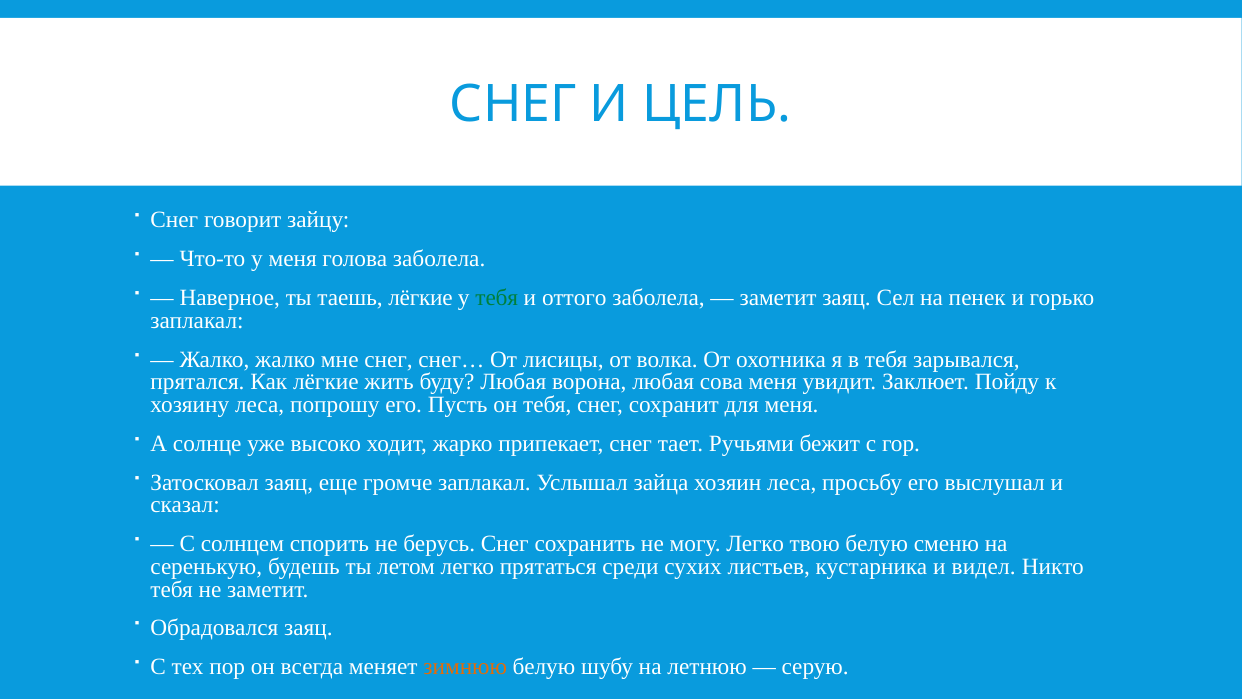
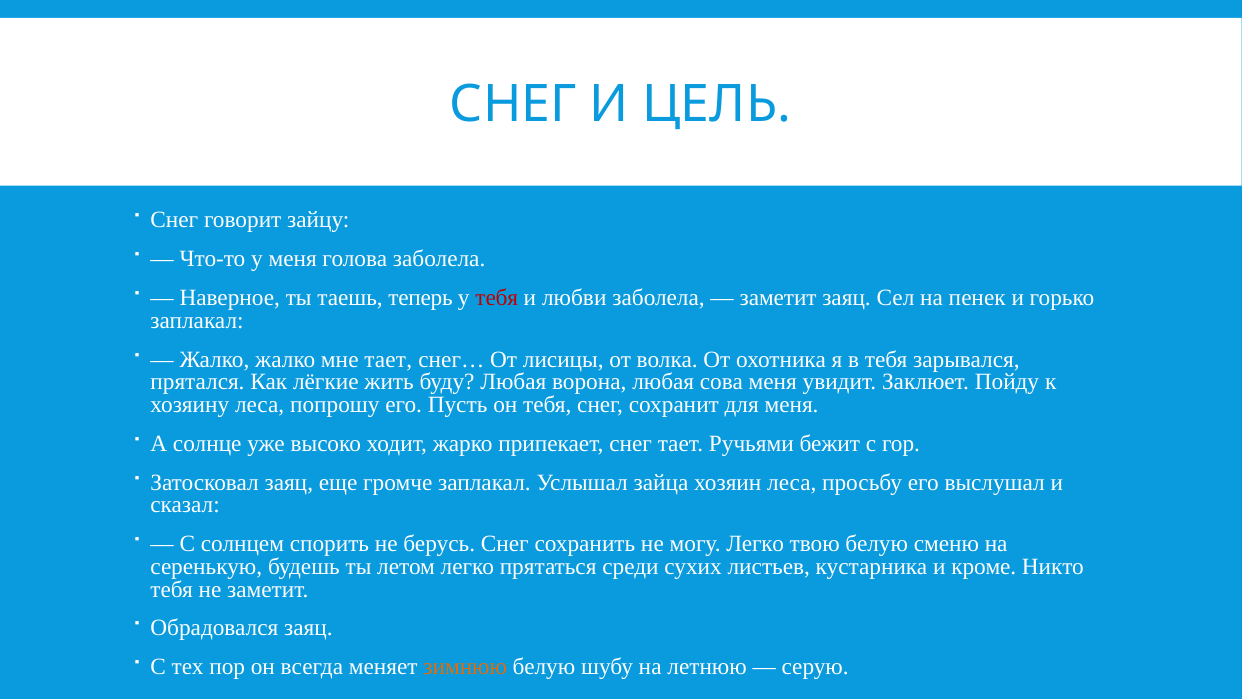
таешь лёгкие: лёгкие -> теперь
тебя at (497, 298) colour: green -> red
оттого: оттого -> любви
мне снег: снег -> тает
видел: видел -> кроме
